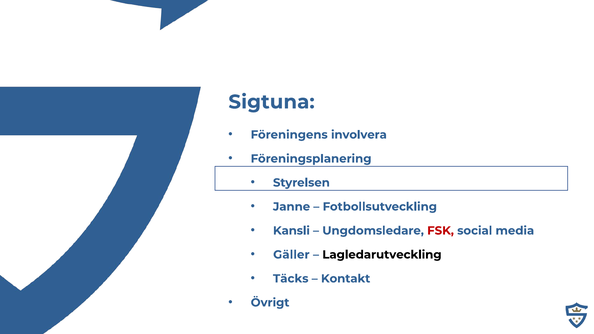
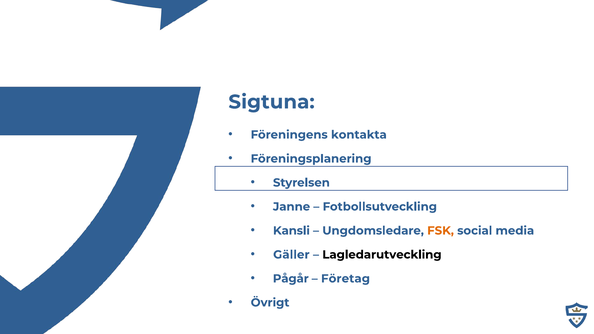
involvera: involvera -> kontakta
FSK colour: red -> orange
Täcks: Täcks -> Pågår
Kontakt: Kontakt -> Företag
